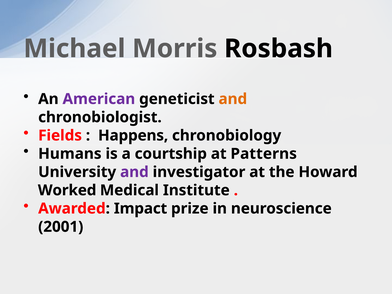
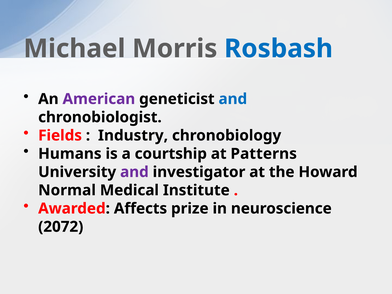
Rosbash colour: black -> blue
and at (233, 99) colour: orange -> blue
Happens: Happens -> Industry
Worked: Worked -> Normal
Impact: Impact -> Affects
2001: 2001 -> 2072
